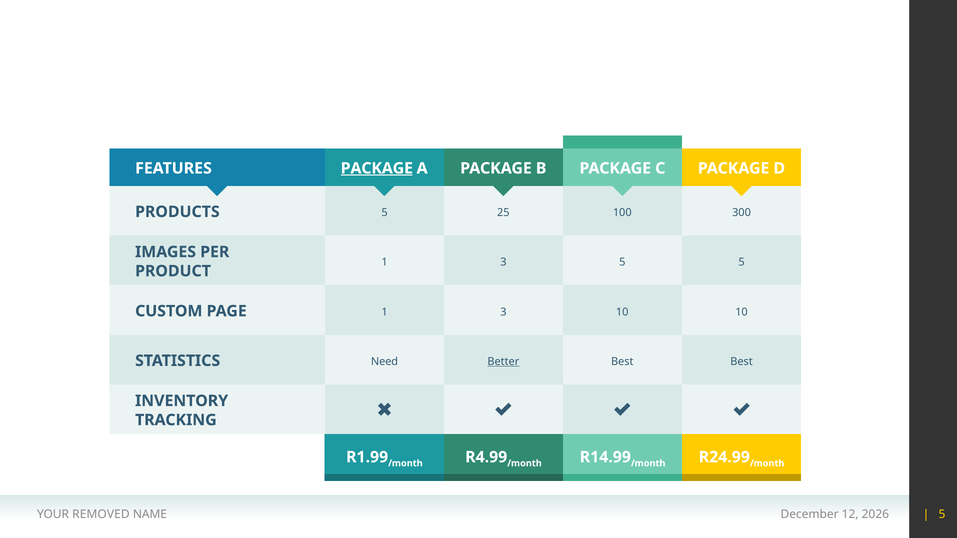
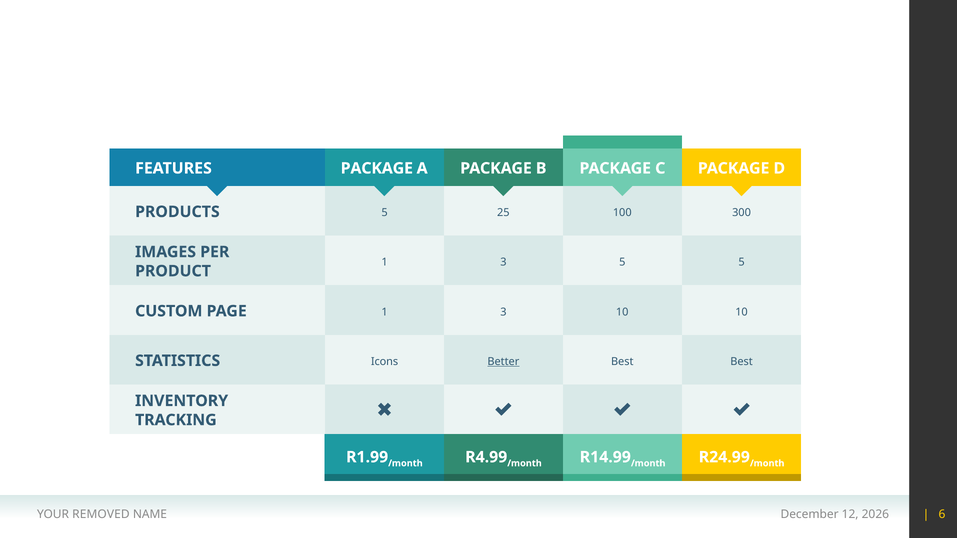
PACKAGE at (377, 168) underline: present -> none
Need: Need -> Icons
5 at (942, 515): 5 -> 6
